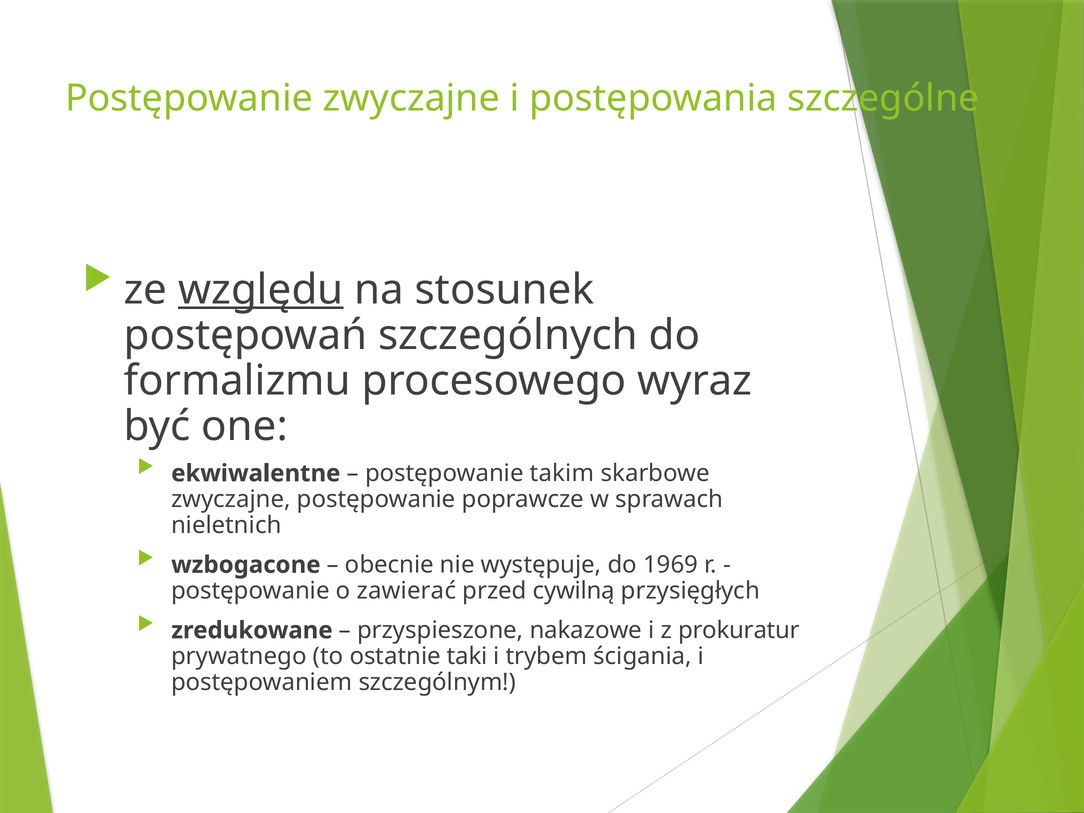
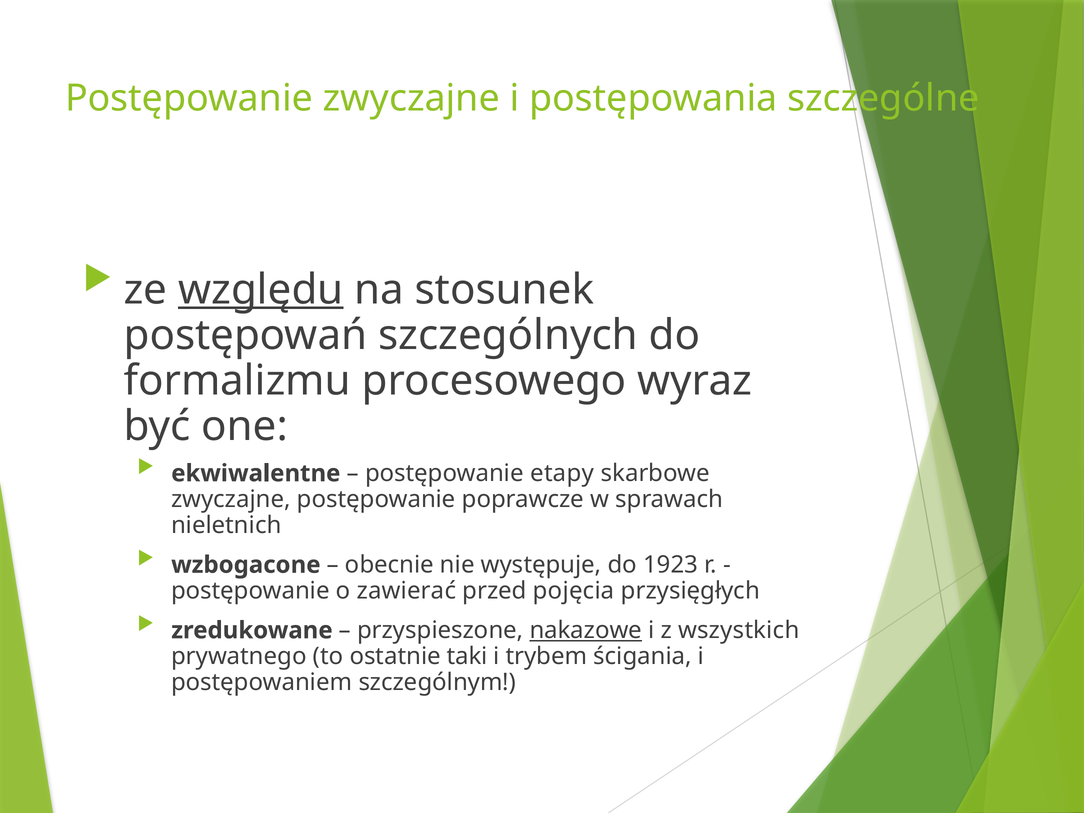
takim: takim -> etapy
1969: 1969 -> 1923
cywilną: cywilną -> pojęcia
nakazowe underline: none -> present
prokuratur: prokuratur -> wszystkich
